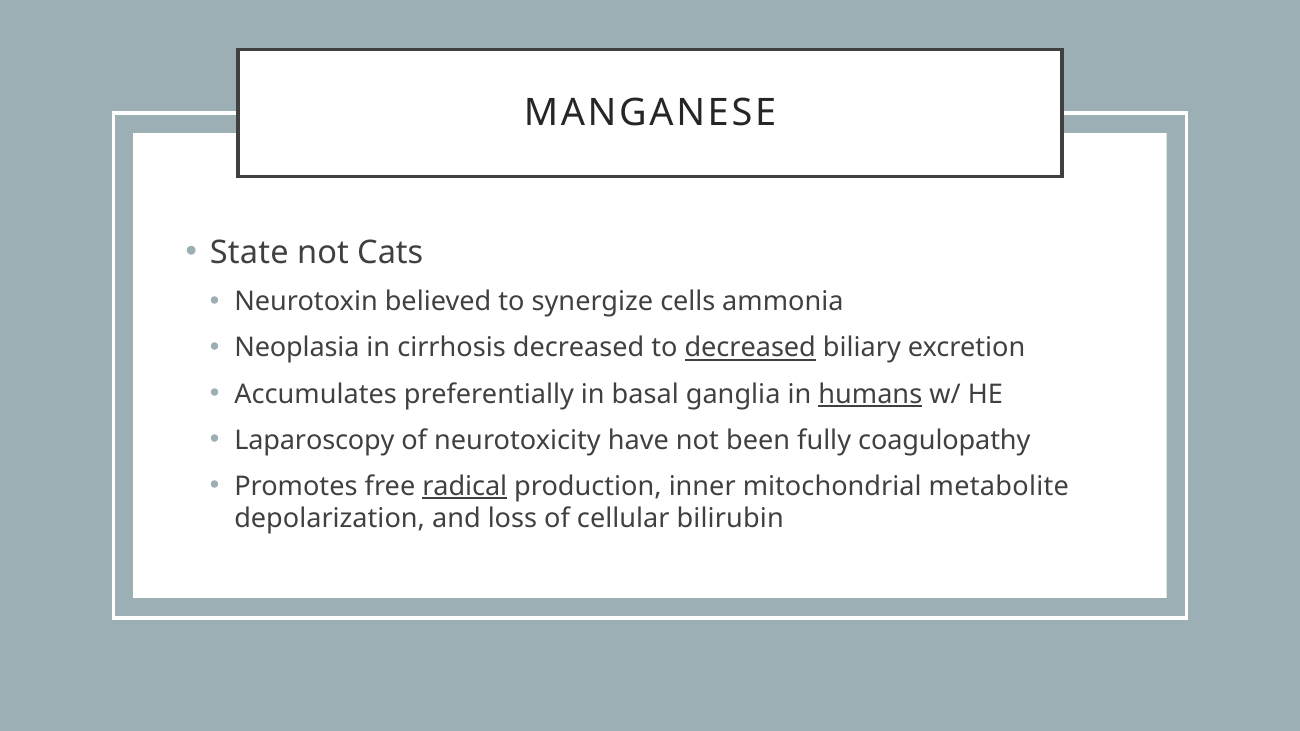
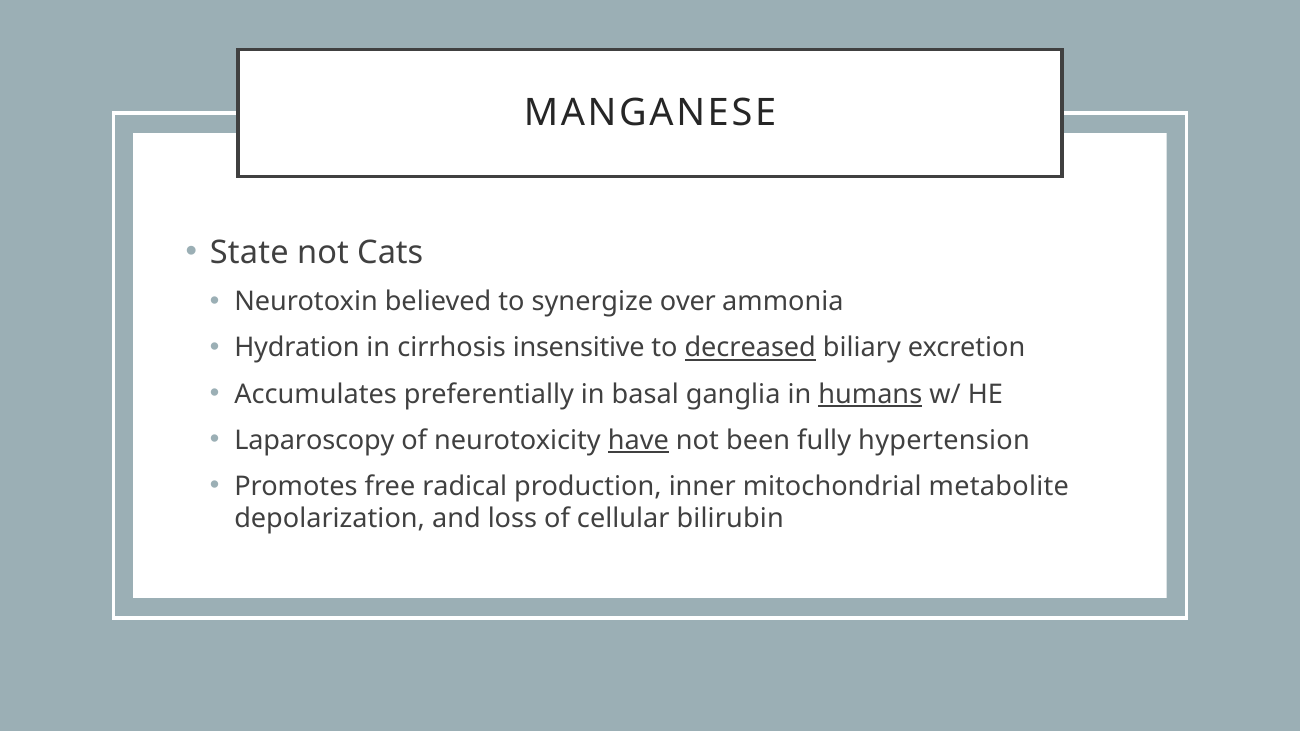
cells: cells -> over
Neoplasia: Neoplasia -> Hydration
cirrhosis decreased: decreased -> insensitive
have underline: none -> present
coagulopathy: coagulopathy -> hypertension
radical underline: present -> none
